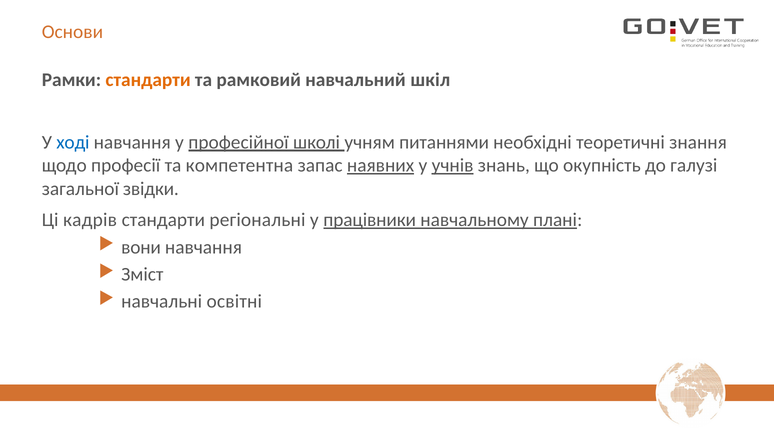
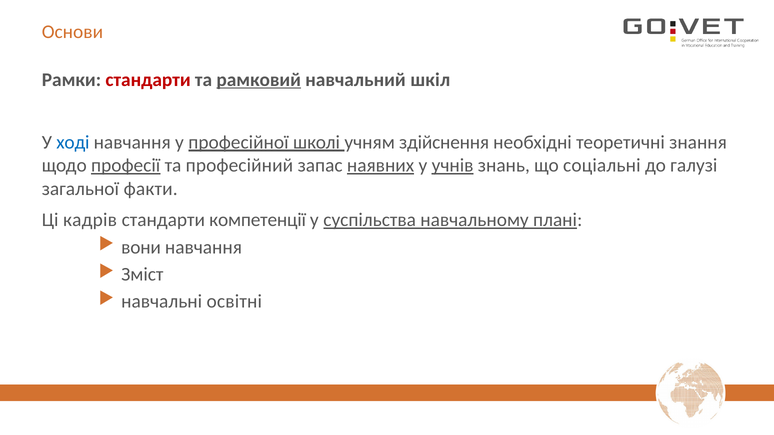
стандарти at (148, 80) colour: orange -> red
рамковий underline: none -> present
питаннями: питаннями -> здійснення
професії underline: none -> present
компетентна: компетентна -> професійний
окупність: окупність -> соціальні
звідки: звідки -> факти
регіональні: регіональні -> компетенції
працівники: працівники -> суспільства
